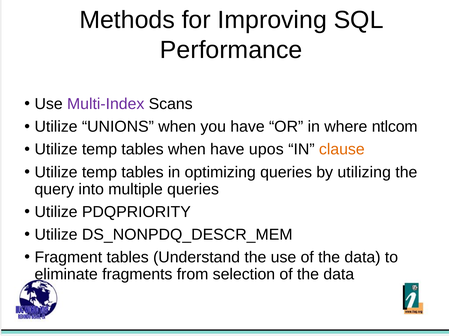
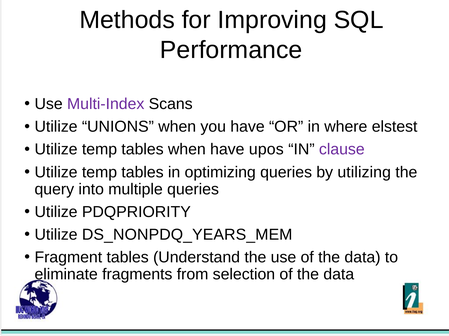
ntlcom: ntlcom -> elstest
clause colour: orange -> purple
DS_NONPDQ_DESCR_MEM: DS_NONPDQ_DESCR_MEM -> DS_NONPDQ_YEARS_MEM
